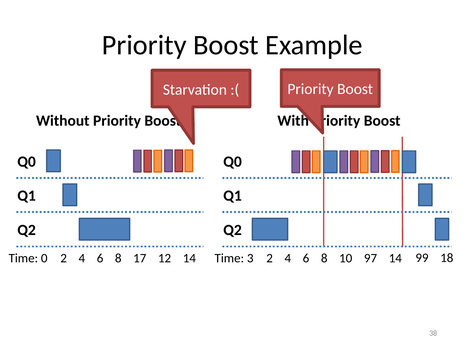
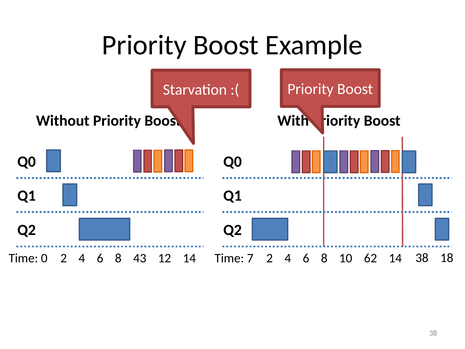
17: 17 -> 43
3: 3 -> 7
97: 97 -> 62
14 99: 99 -> 38
